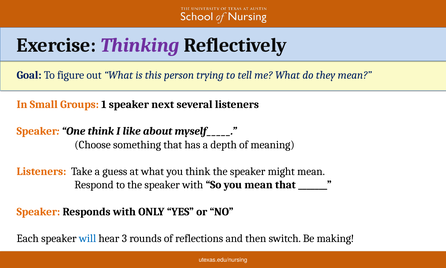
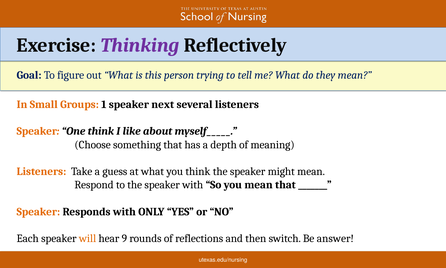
will colour: blue -> orange
3: 3 -> 9
making: making -> answer
